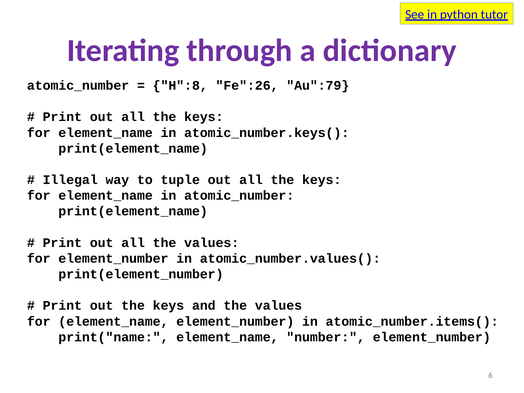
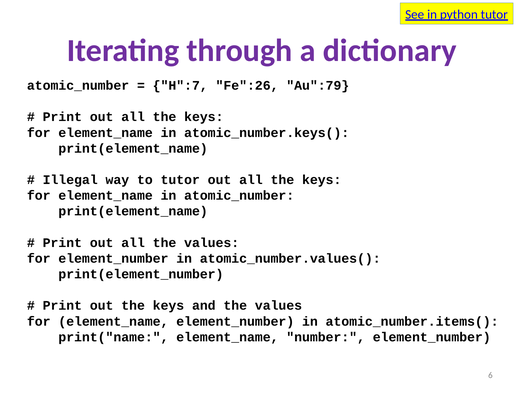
H":8: H":8 -> H":7
to tuple: tuple -> tutor
